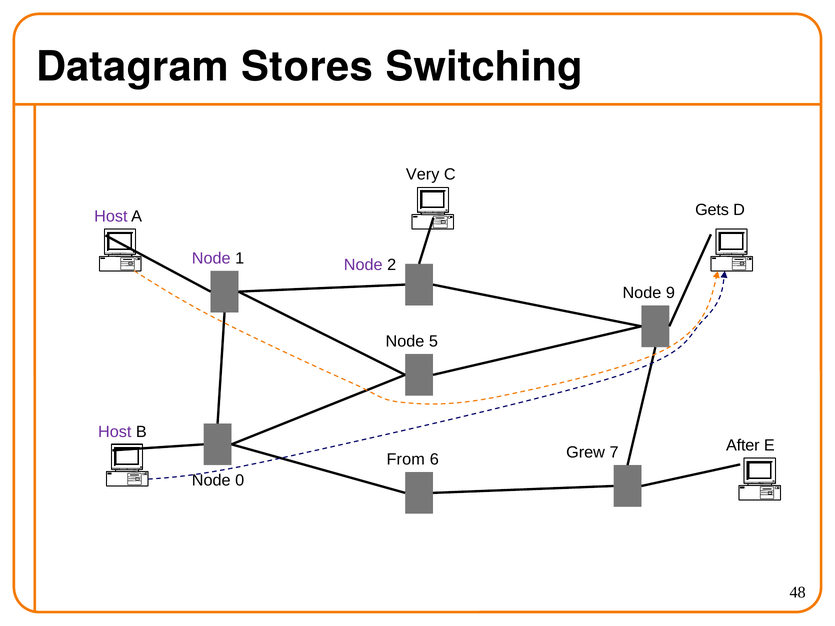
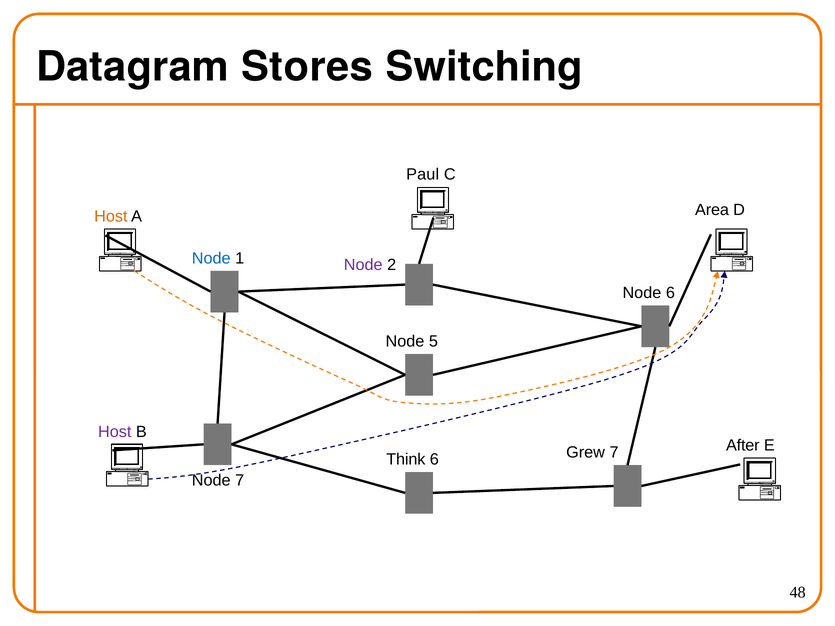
Very: Very -> Paul
Gets: Gets -> Area
Host at (111, 216) colour: purple -> orange
Node at (211, 258) colour: purple -> blue
Node 9: 9 -> 6
From: From -> Think
Node 0: 0 -> 7
